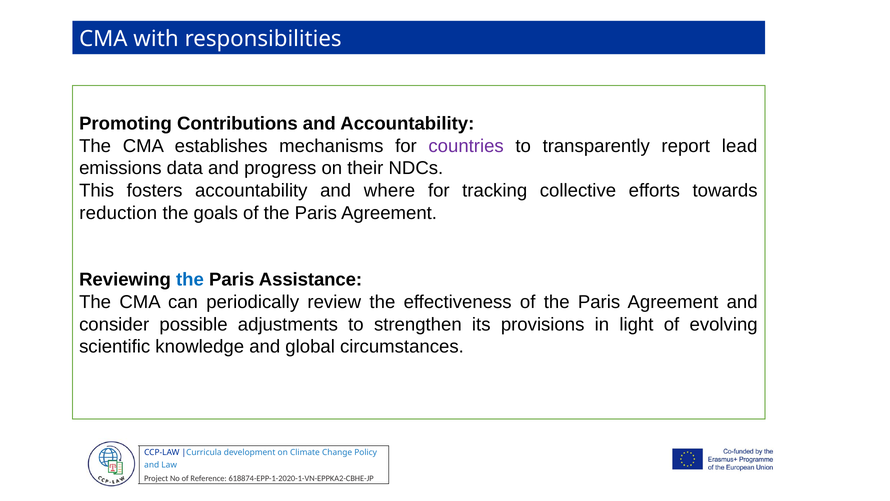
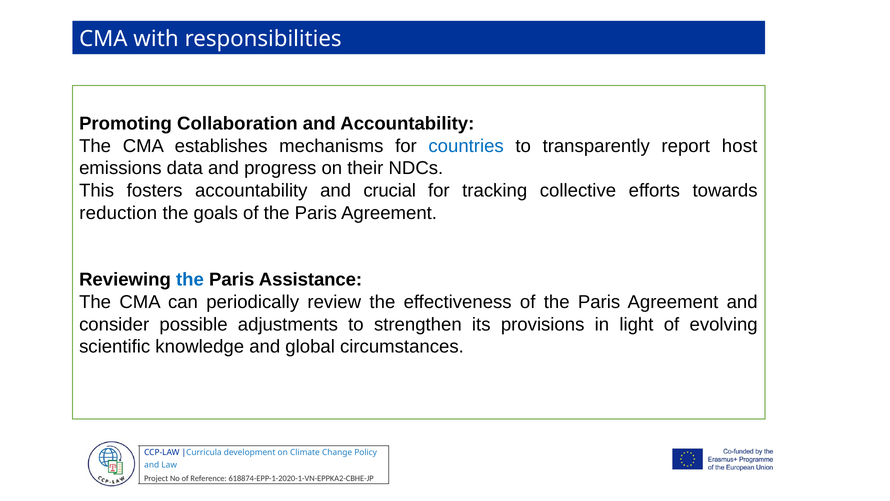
Contributions: Contributions -> Collaboration
countries colour: purple -> blue
lead: lead -> host
where: where -> crucial
